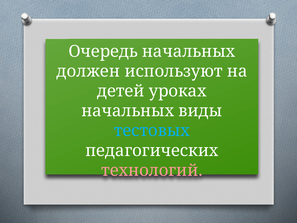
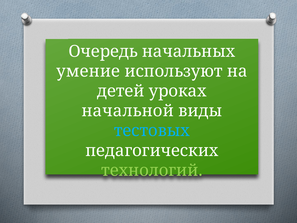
должен: должен -> умение
начальных at (128, 111): начальных -> начальной
технологий colour: pink -> light green
